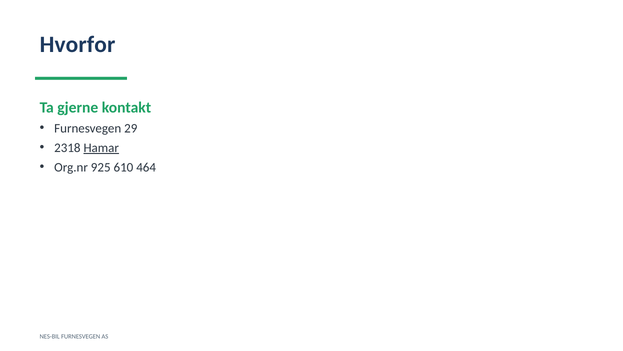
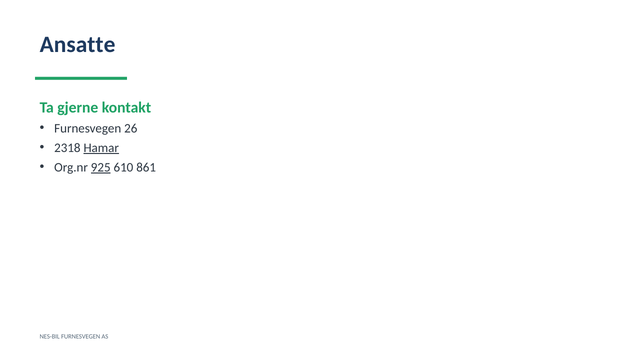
Hvorfor: Hvorfor -> Ansatte
29: 29 -> 26
925 underline: none -> present
464: 464 -> 861
